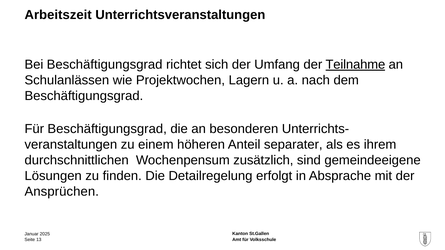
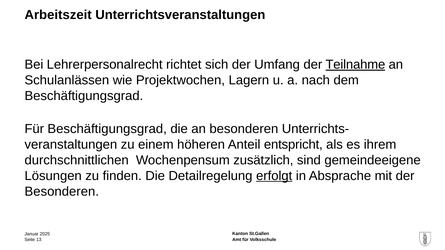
Bei Beschäftigungsgrad: Beschäftigungsgrad -> Lehrerpersonalrecht
separater: separater -> entspricht
erfolgt underline: none -> present
Ansprüchen at (62, 192): Ansprüchen -> Besonderen
